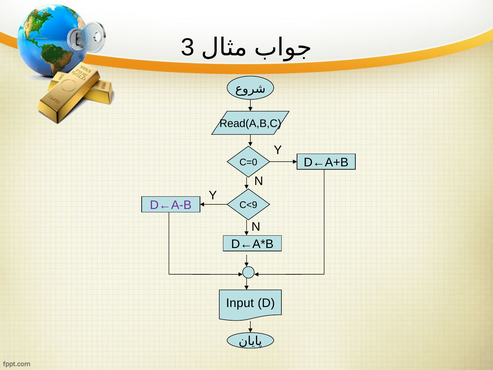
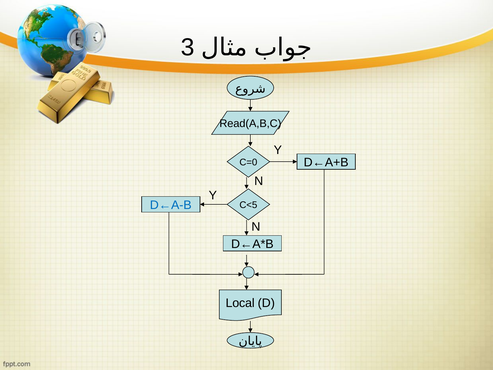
D←A-B colour: purple -> blue
C<9: C<9 -> C<5
Input: Input -> Local
